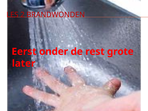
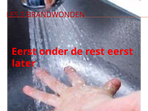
rest grote: grote -> eerst
